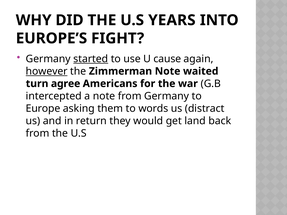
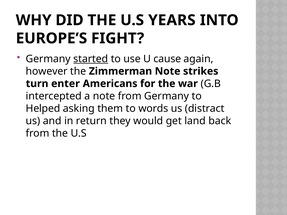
however underline: present -> none
waited: waited -> strikes
agree: agree -> enter
Europe: Europe -> Helped
